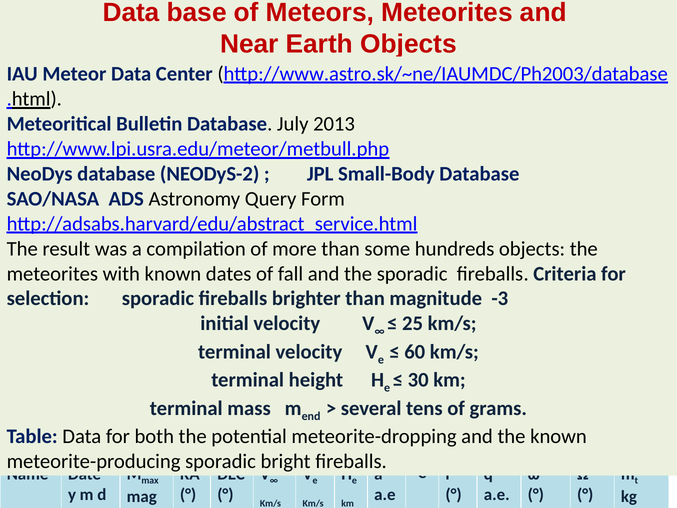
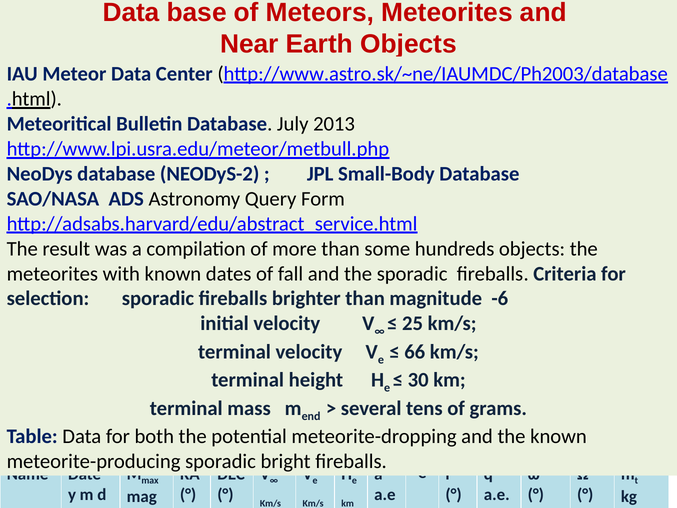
-3: -3 -> -6
60: 60 -> 66
